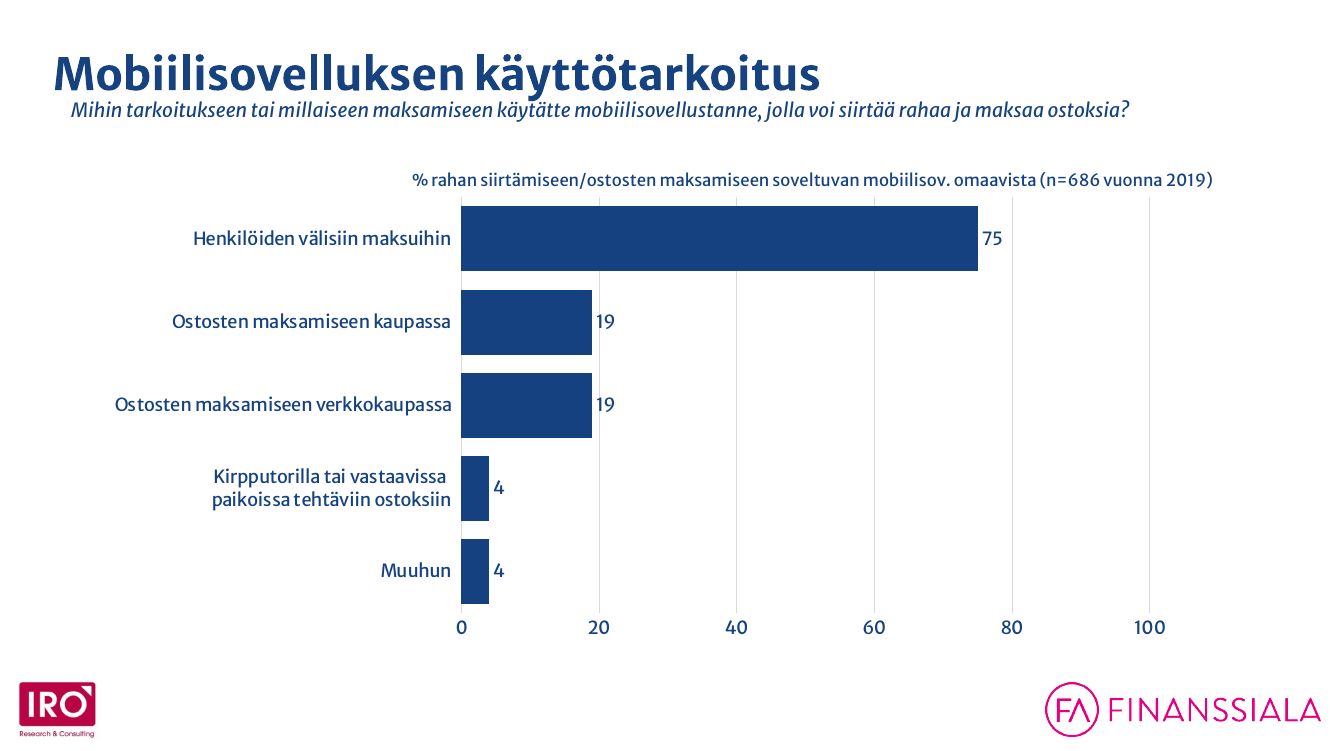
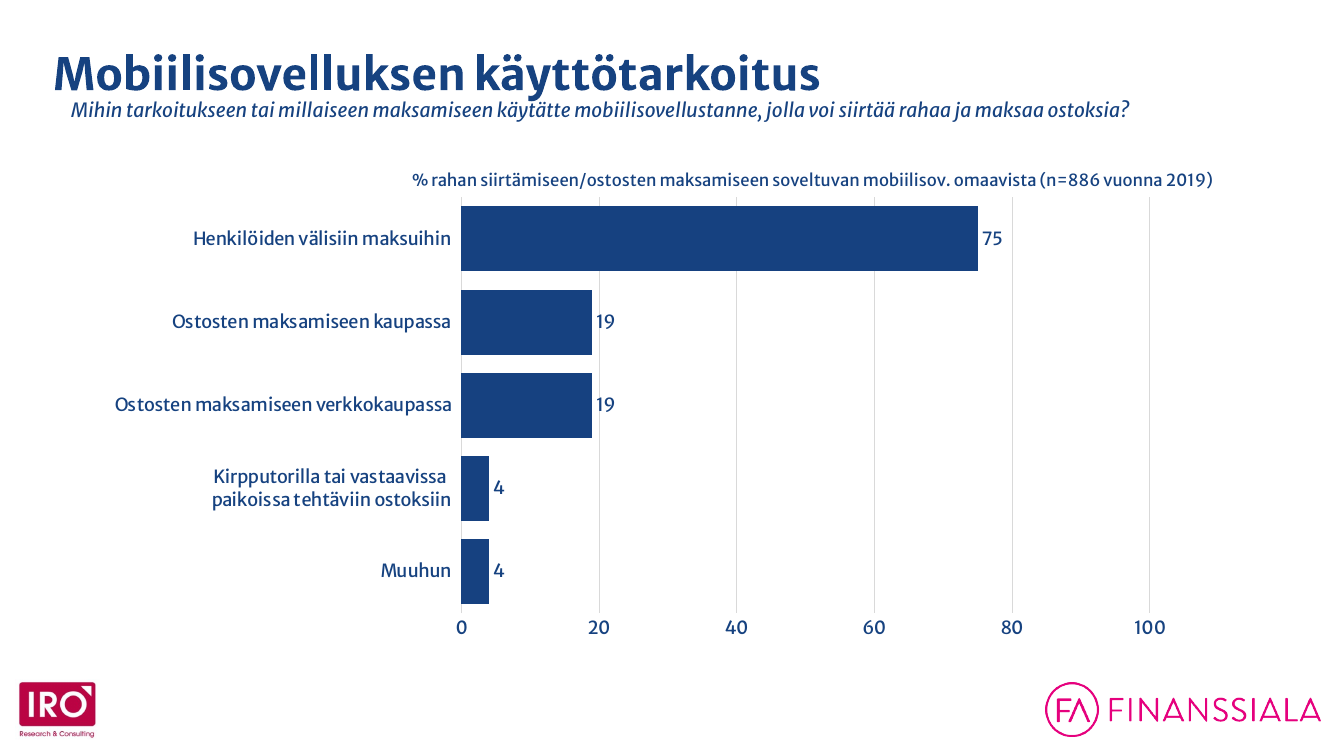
n=686: n=686 -> n=886
